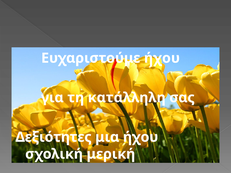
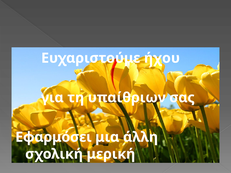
κατάλληλη: κατάλληλη -> υπαίθριων
Δεξιότητες: Δεξιότητες -> Εφαρμόσει
μια ήχου: ήχου -> άλλη
